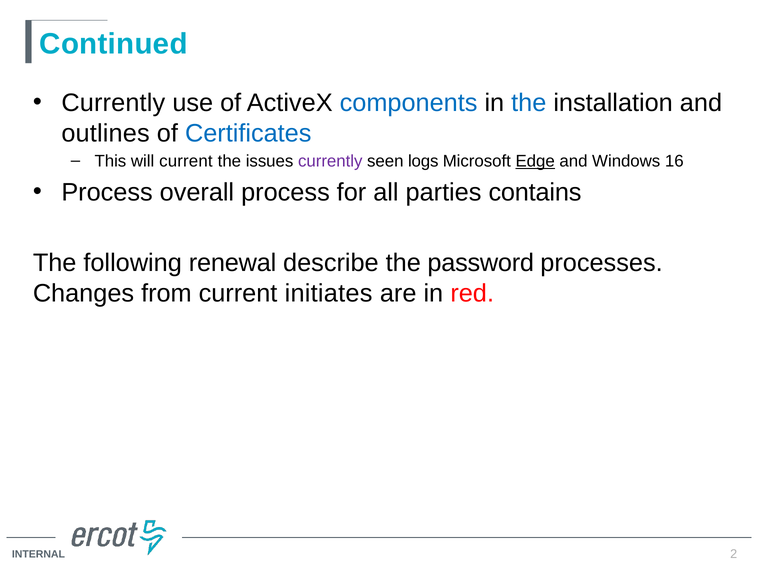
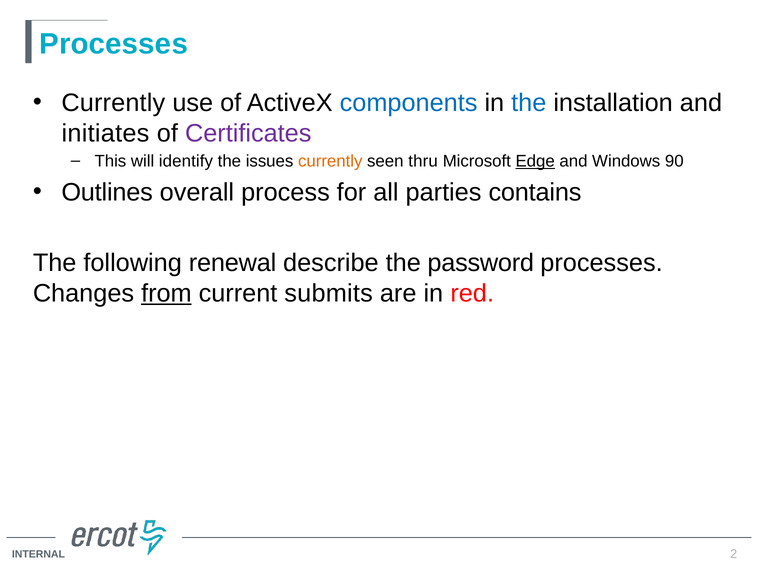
Continued at (114, 44): Continued -> Processes
outlines: outlines -> initiates
Certificates colour: blue -> purple
will current: current -> identify
currently at (330, 161) colour: purple -> orange
logs: logs -> thru
16: 16 -> 90
Process at (107, 192): Process -> Outlines
from underline: none -> present
initiates: initiates -> submits
